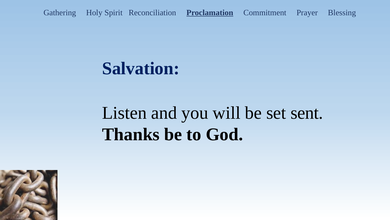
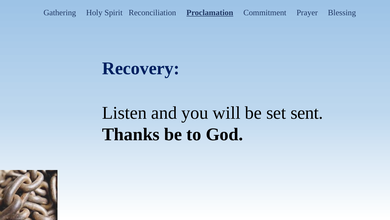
Salvation: Salvation -> Recovery
